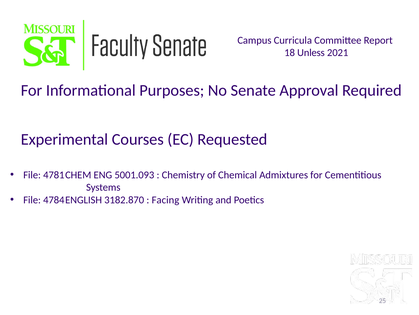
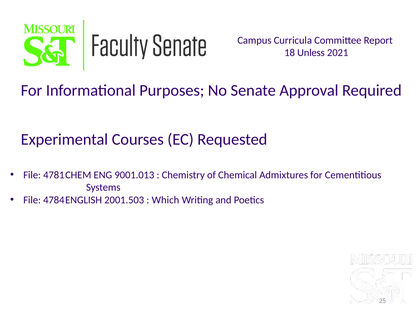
5001.093: 5001.093 -> 9001.013
3182.870: 3182.870 -> 2001.503
Facing: Facing -> Which
